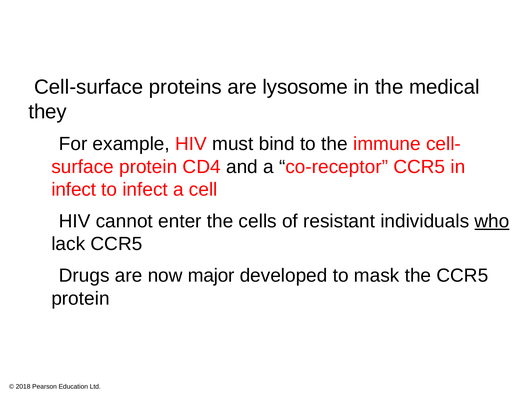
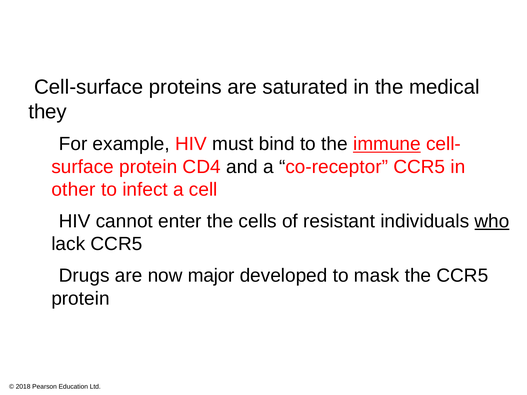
lysosome: lysosome -> saturated
immune underline: none -> present
infect at (74, 190): infect -> other
